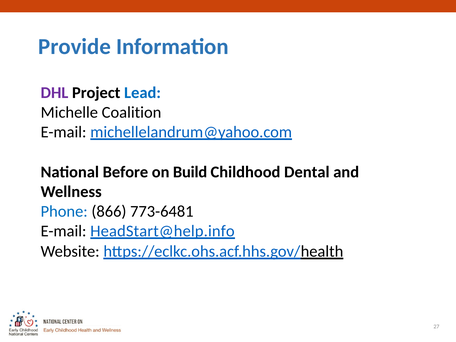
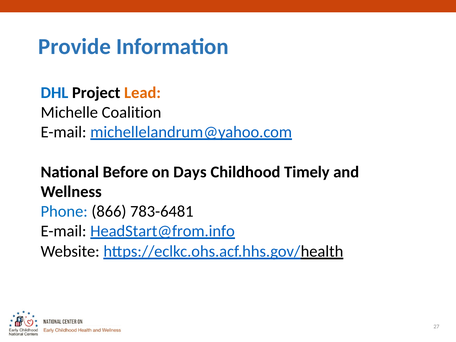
DHL colour: purple -> blue
Lead colour: blue -> orange
Build: Build -> Days
Dental: Dental -> Timely
773-6481: 773-6481 -> 783-6481
HeadStart@help.info: HeadStart@help.info -> HeadStart@from.info
